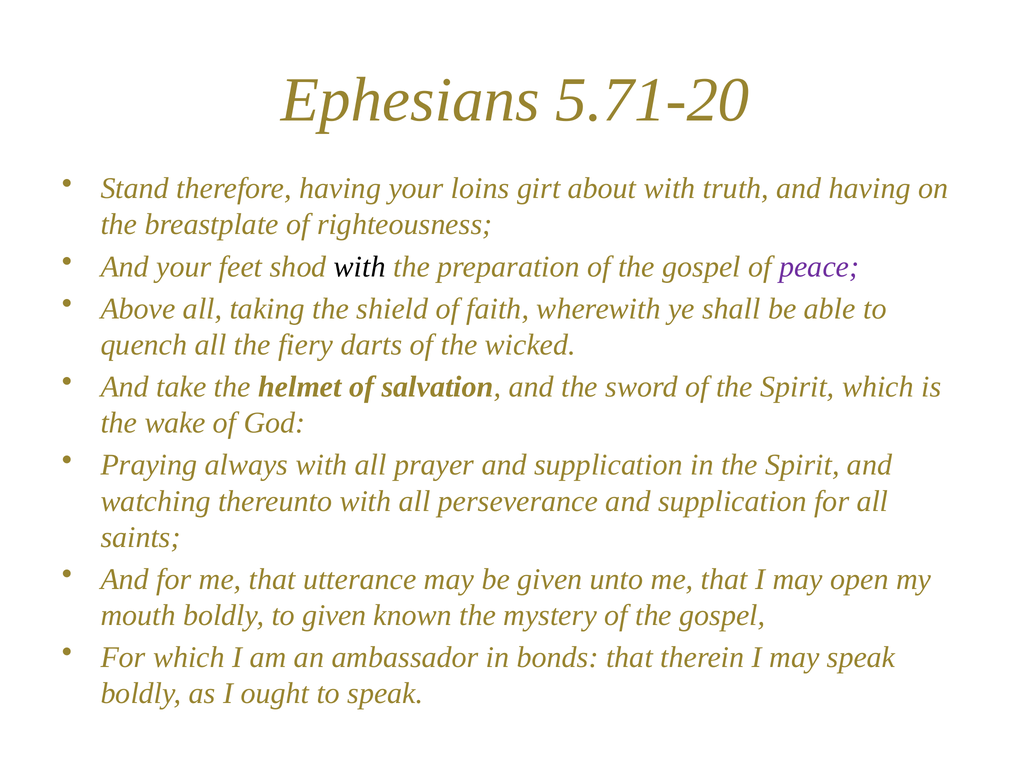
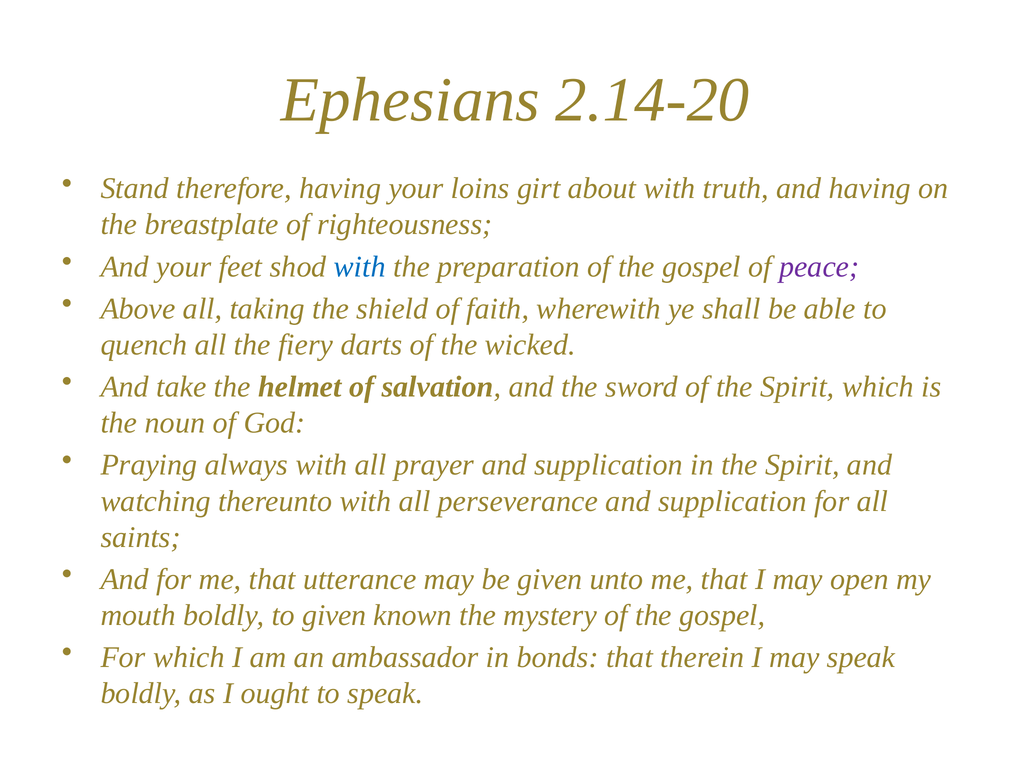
5.71-20: 5.71-20 -> 2.14-20
with at (360, 267) colour: black -> blue
wake: wake -> noun
